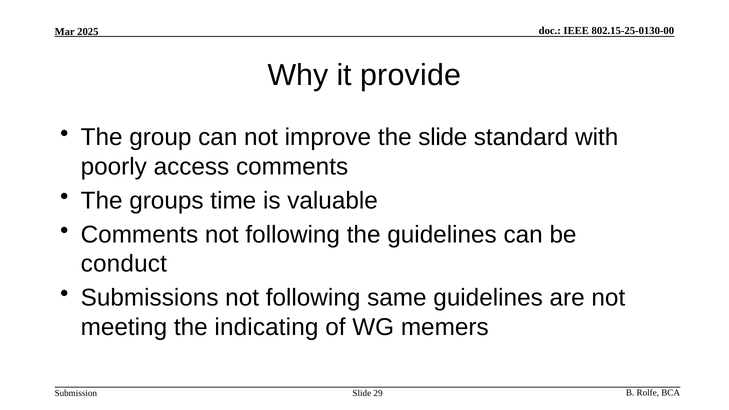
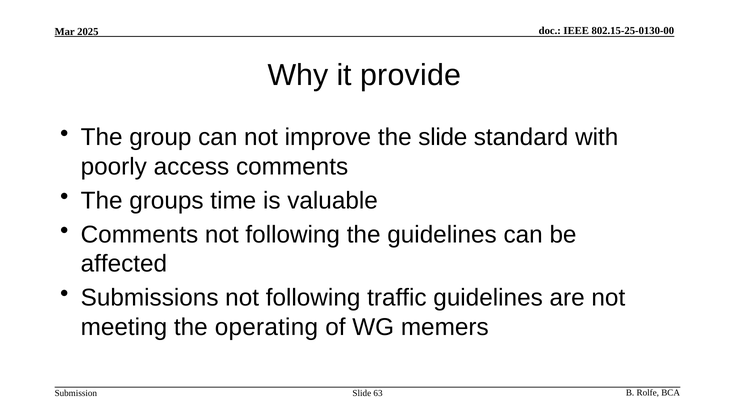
conduct: conduct -> affected
same: same -> traffic
indicating: indicating -> operating
29: 29 -> 63
